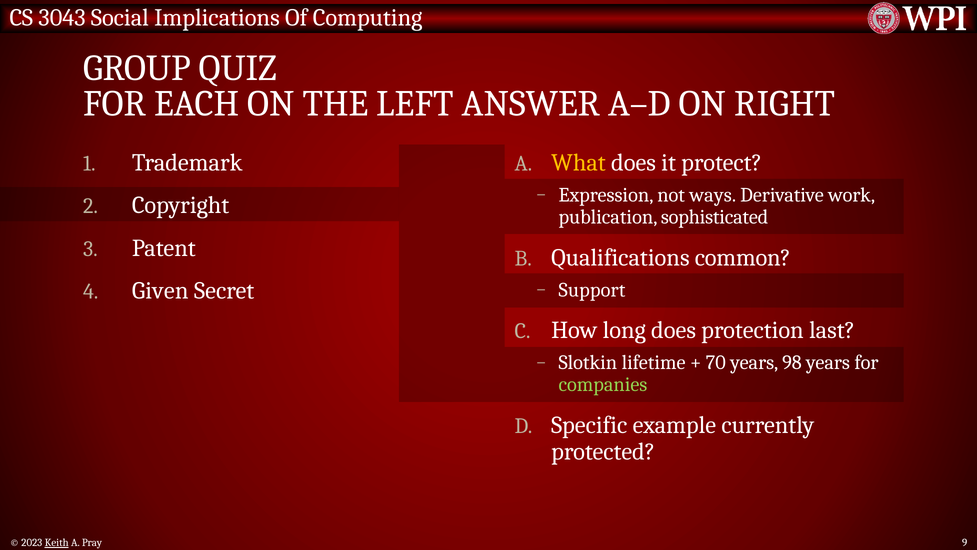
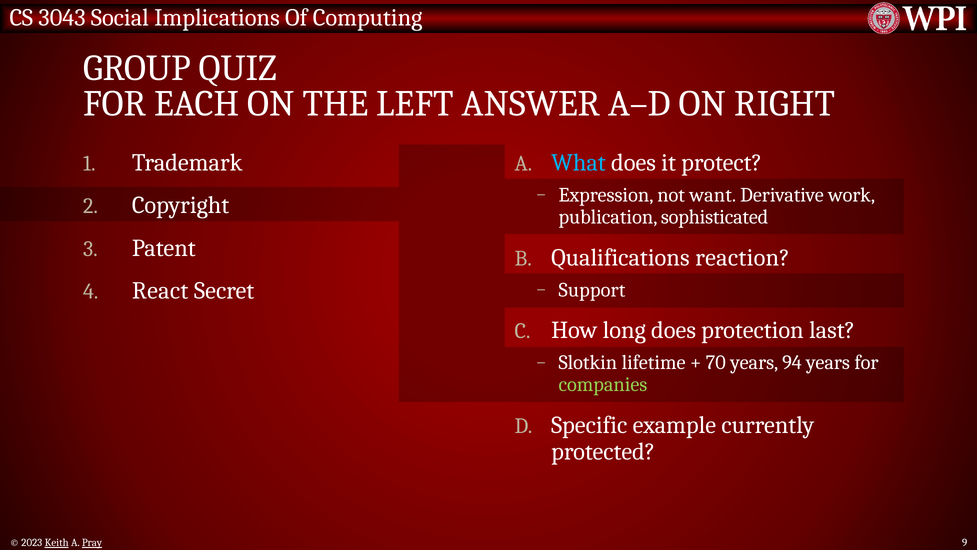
What colour: yellow -> light blue
ways: ways -> want
common: common -> reaction
Given: Given -> React
98: 98 -> 94
Pray underline: none -> present
